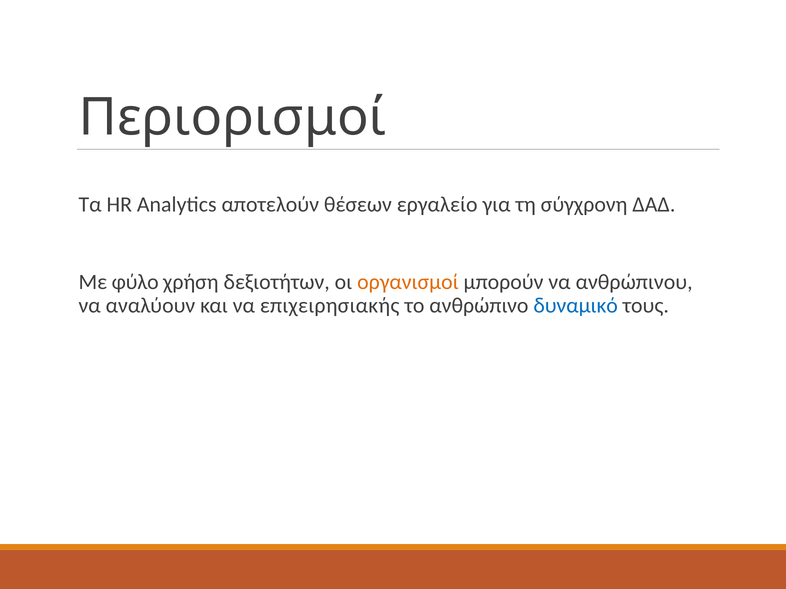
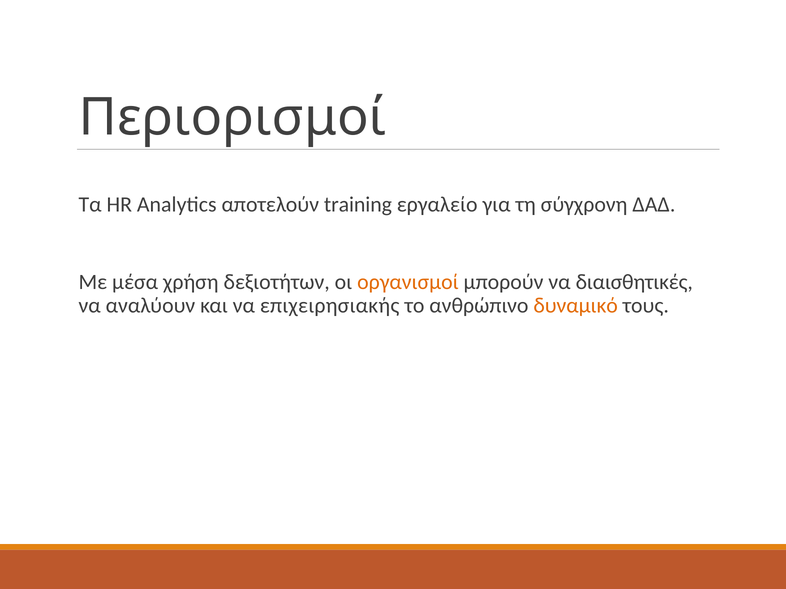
θέσεων: θέσεων -> training
φύλο: φύλο -> μέσα
ανθρώπινου: ανθρώπινου -> διαισθητικές
δυναμικό colour: blue -> orange
